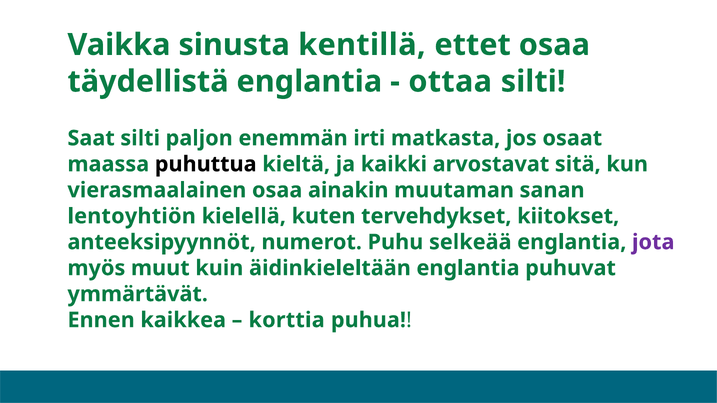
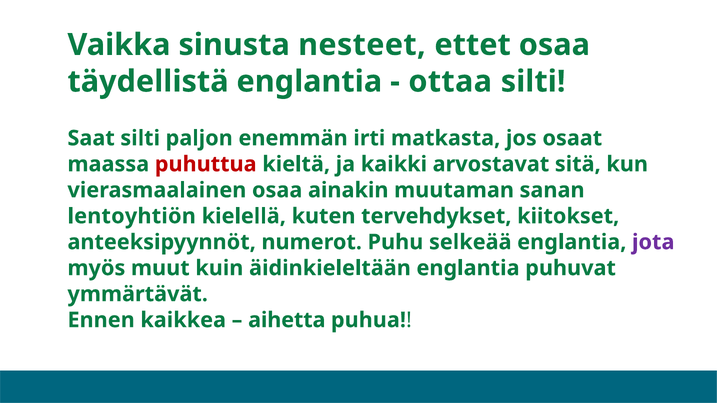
kentillä: kentillä -> nesteet
puhuttua colour: black -> red
korttia: korttia -> aihetta
